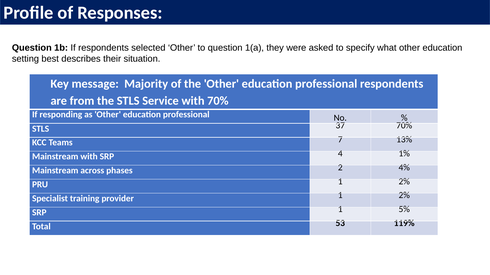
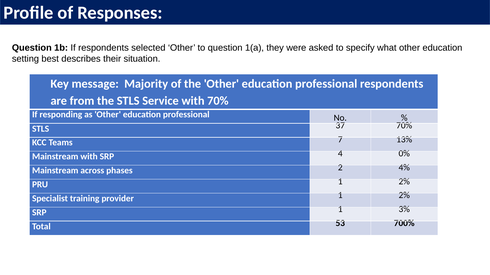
1%: 1% -> 0%
5%: 5% -> 3%
119%: 119% -> 700%
